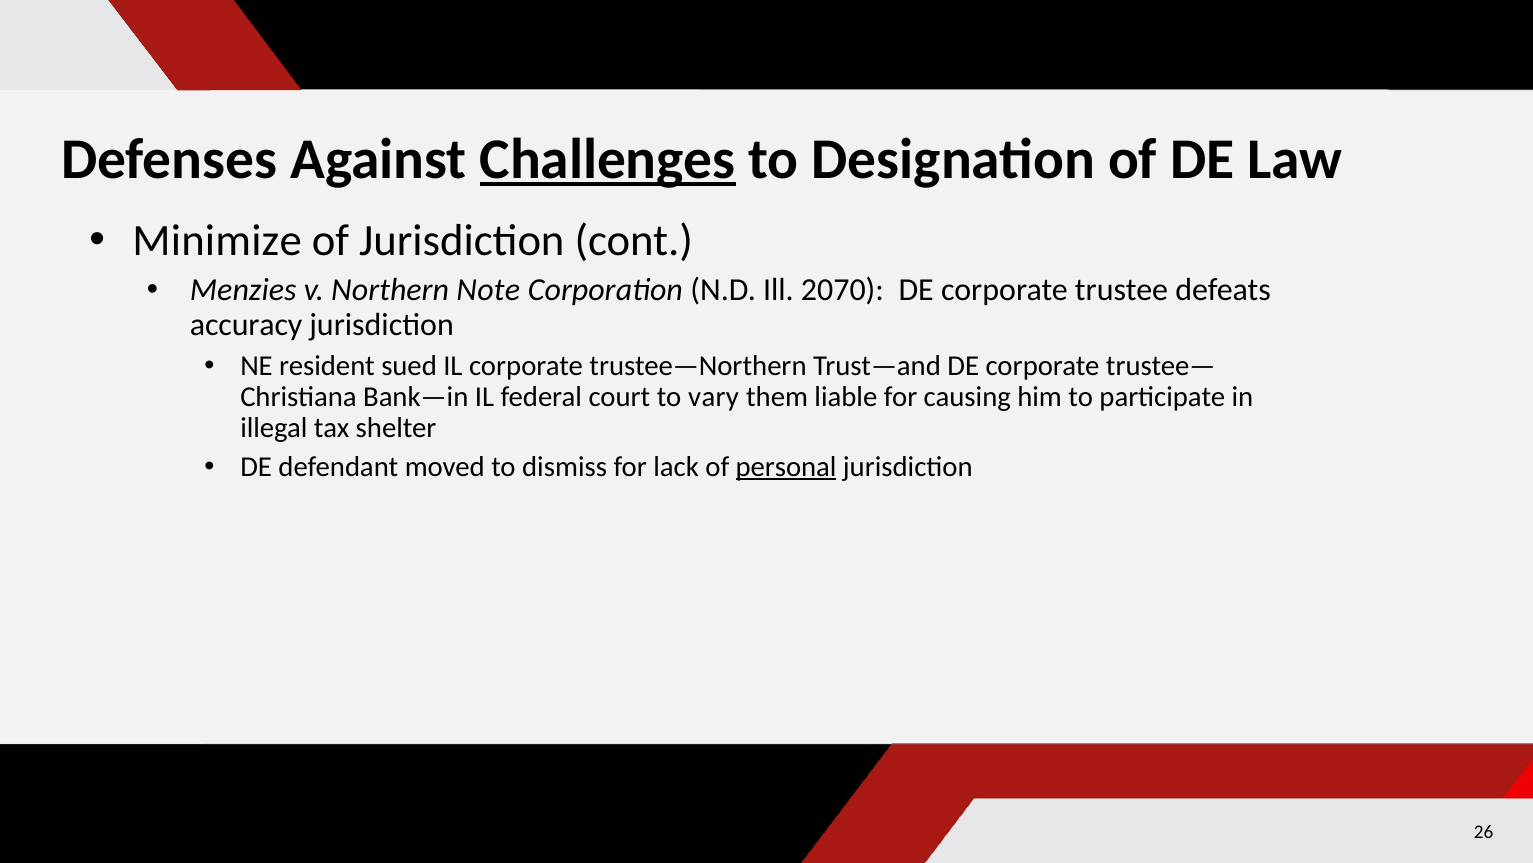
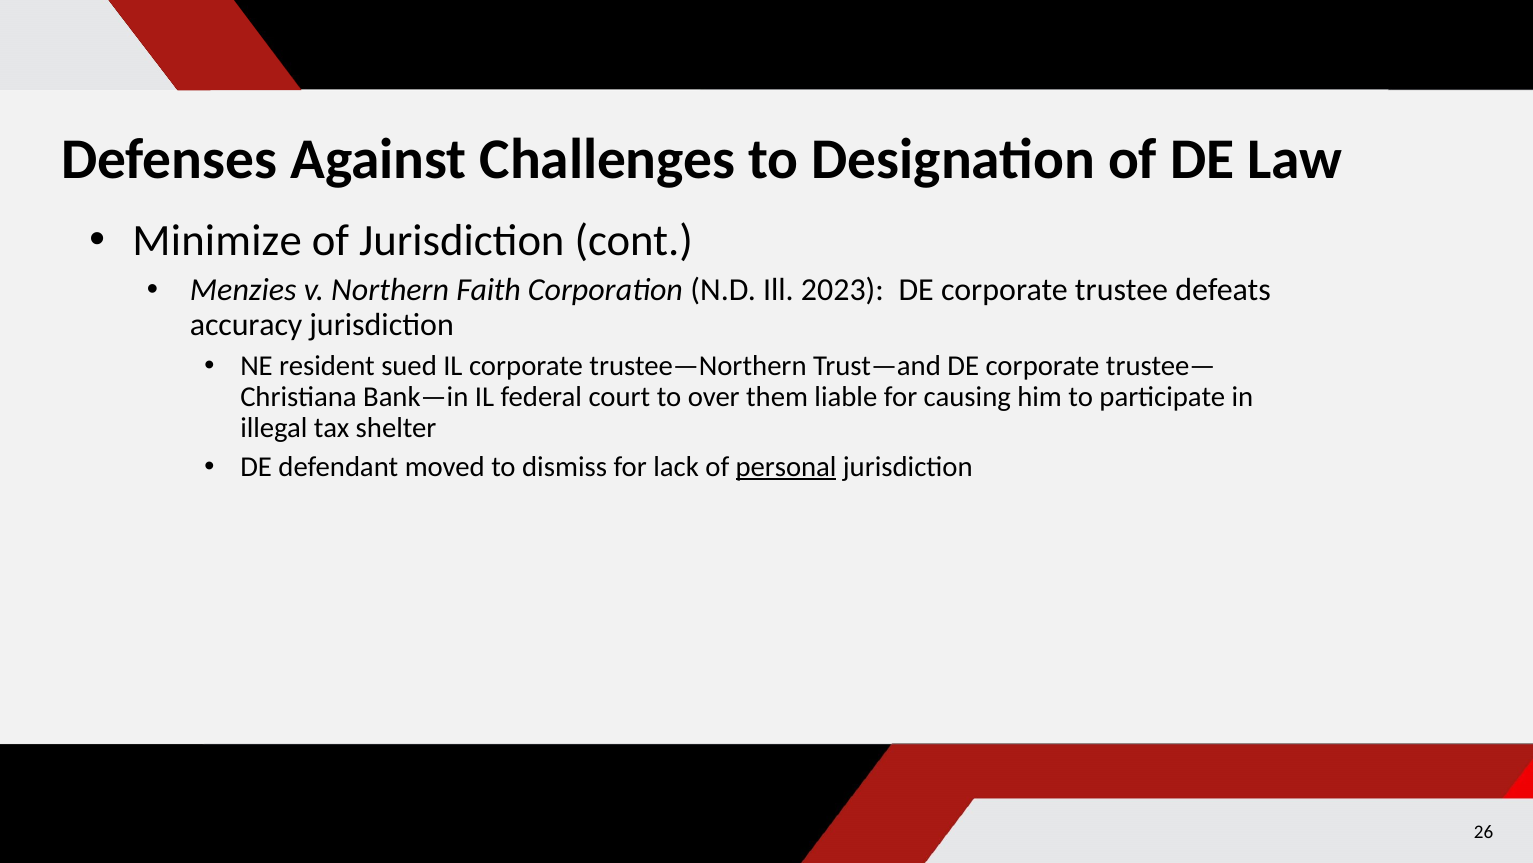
Challenges underline: present -> none
Note: Note -> Faith
2070: 2070 -> 2023
vary: vary -> over
